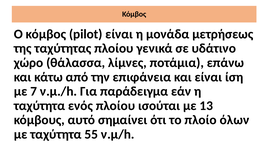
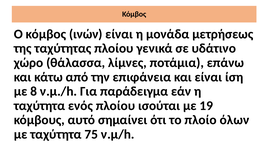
pilot: pilot -> ινών
7: 7 -> 8
13: 13 -> 19
55: 55 -> 75
